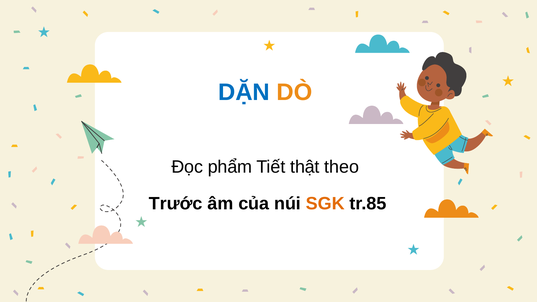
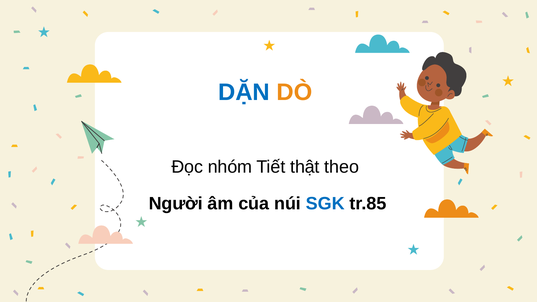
phẩm: phẩm -> nhóm
Trước: Trước -> Người
SGK colour: orange -> blue
